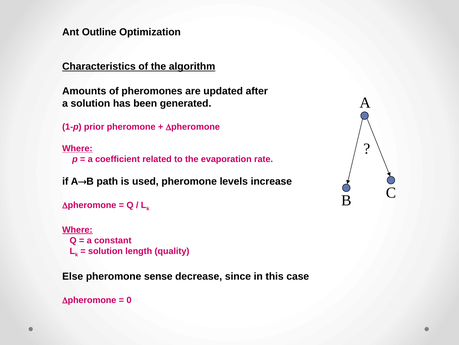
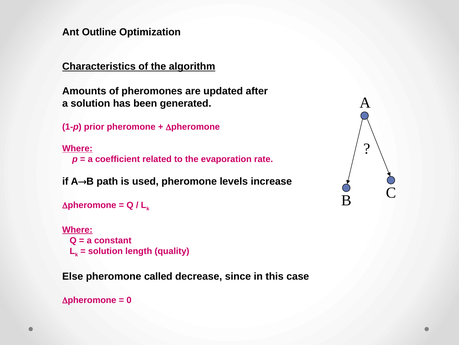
sense: sense -> called
